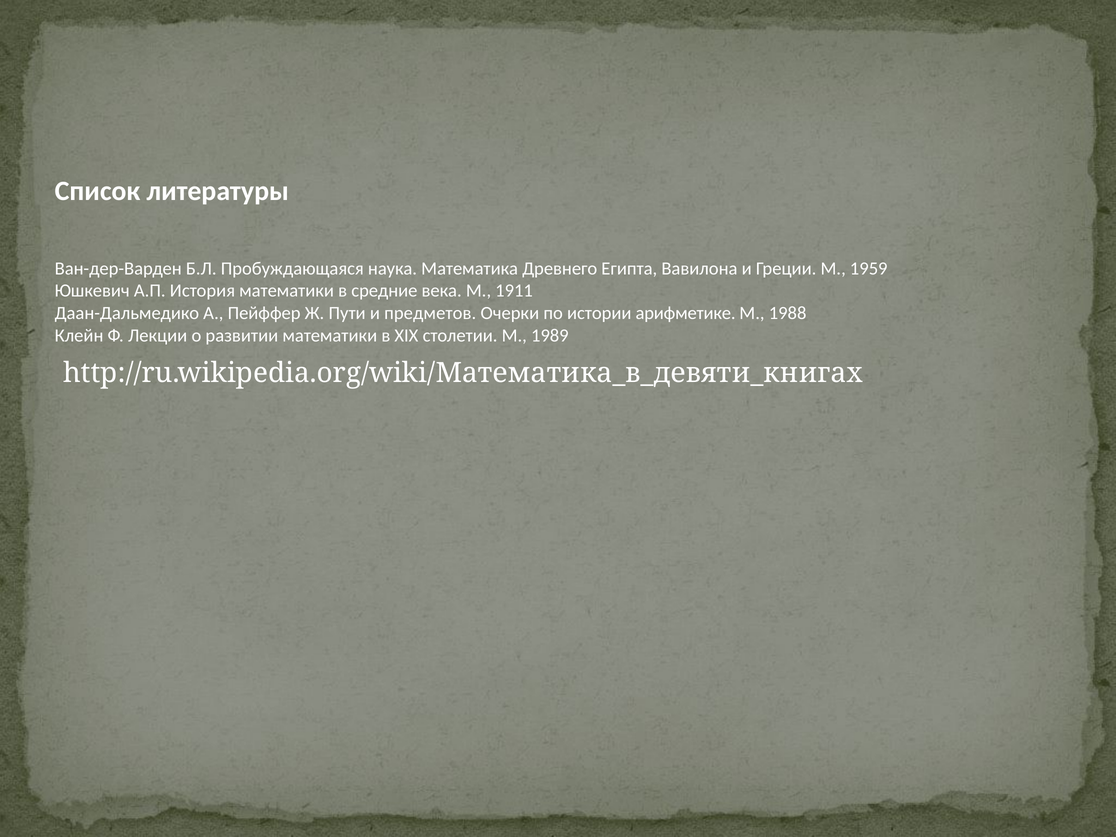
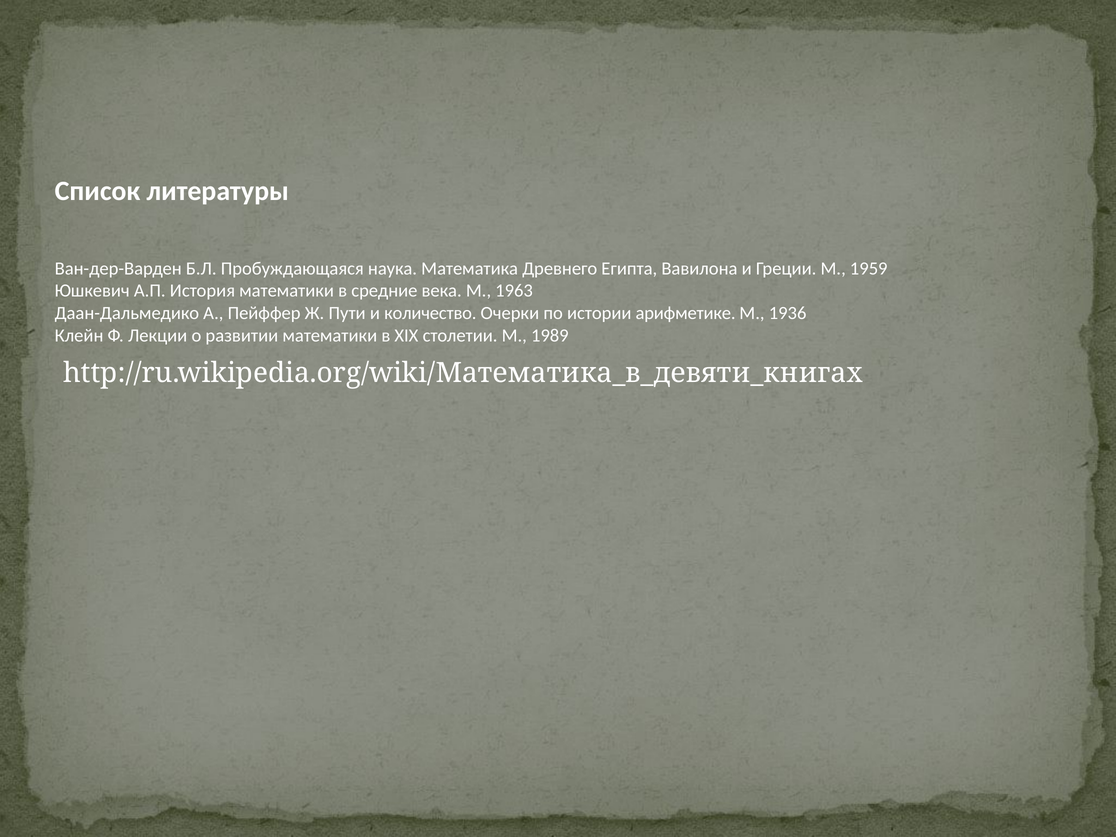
1911: 1911 -> 1963
предметов: предметов -> количество
1988: 1988 -> 1936
